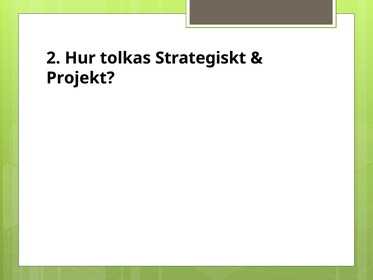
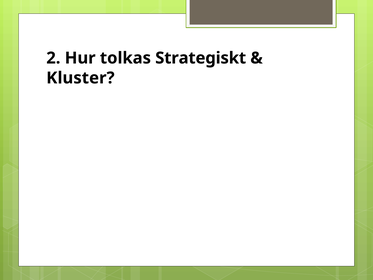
Projekt: Projekt -> Kluster
